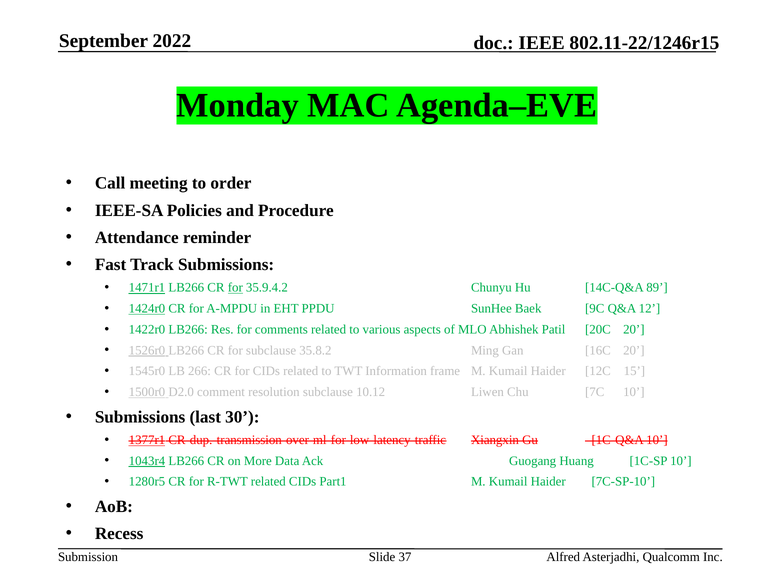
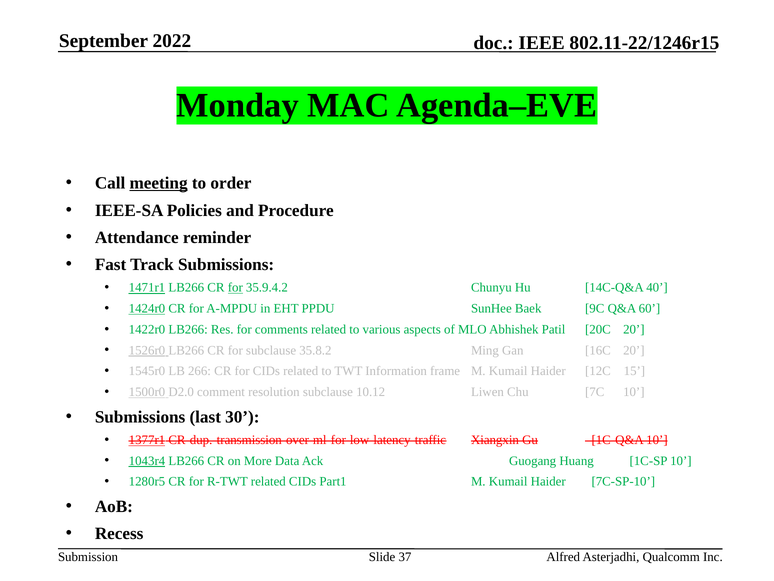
meeting underline: none -> present
89: 89 -> 40
12: 12 -> 60
